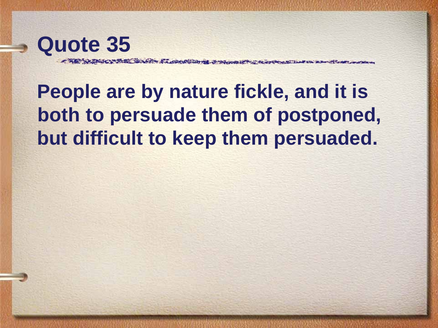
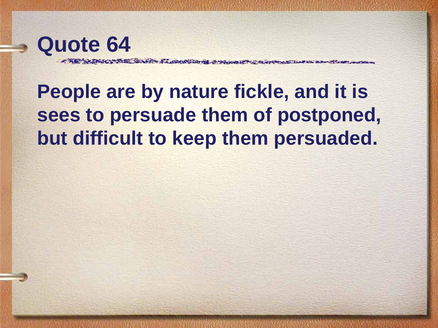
35: 35 -> 64
both: both -> sees
